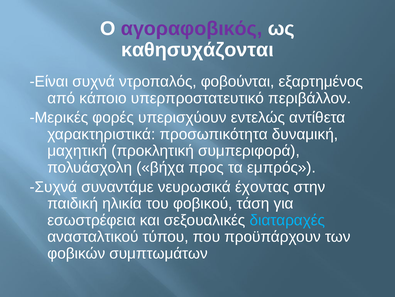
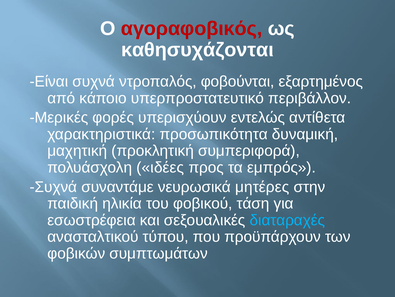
αγοραφοβικός colour: purple -> red
βήχα: βήχα -> ιδέες
έχοντας: έχοντας -> μητέρες
